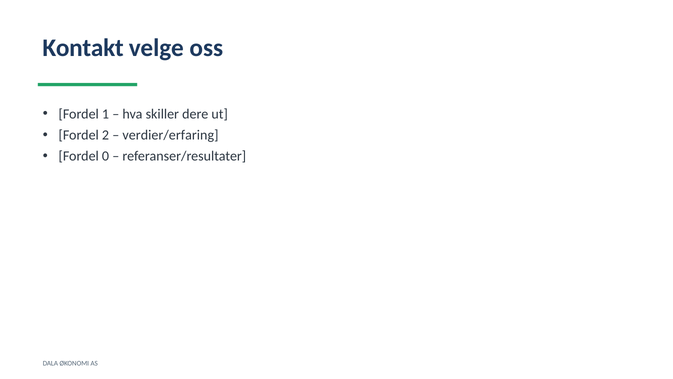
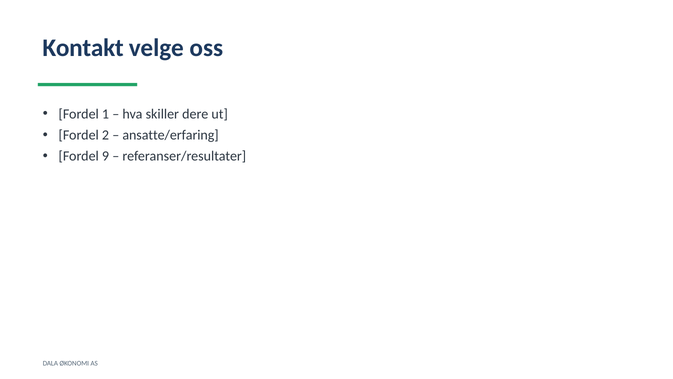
verdier/erfaring: verdier/erfaring -> ansatte/erfaring
0: 0 -> 9
